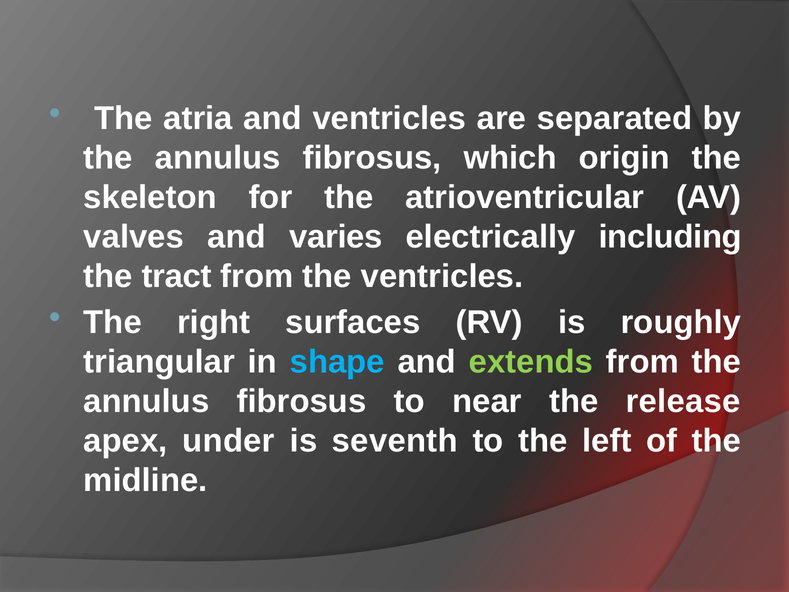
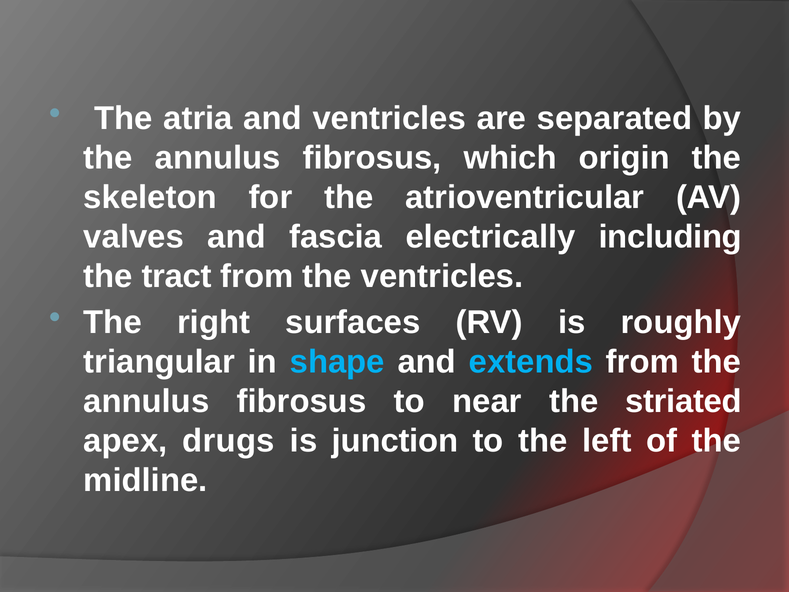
varies: varies -> fascia
extends colour: light green -> light blue
release: release -> striated
under: under -> drugs
seventh: seventh -> junction
